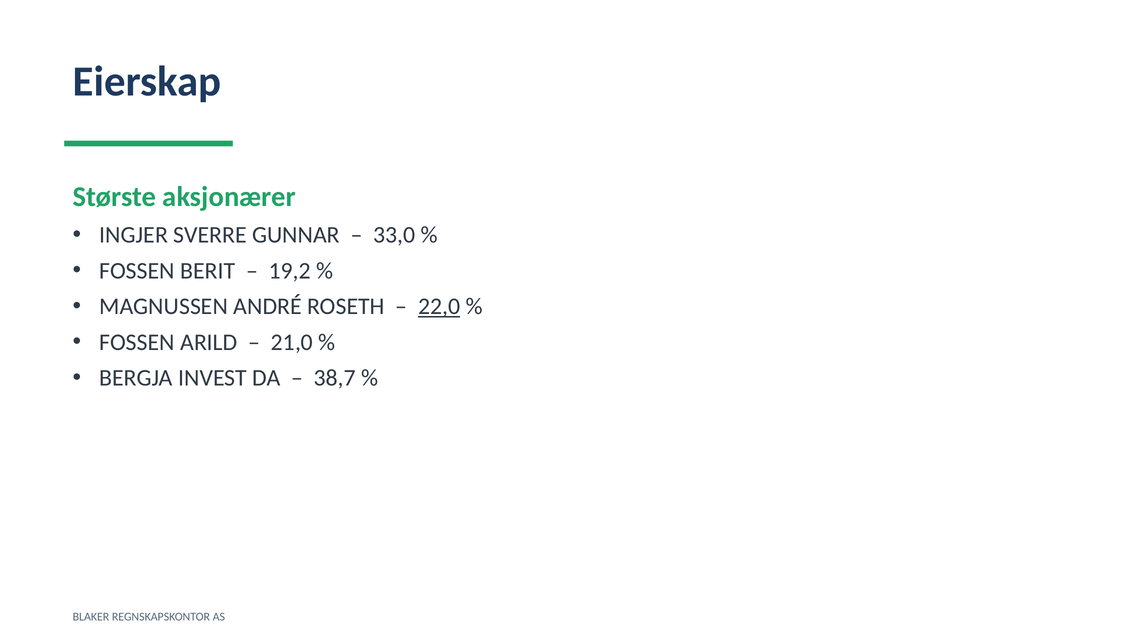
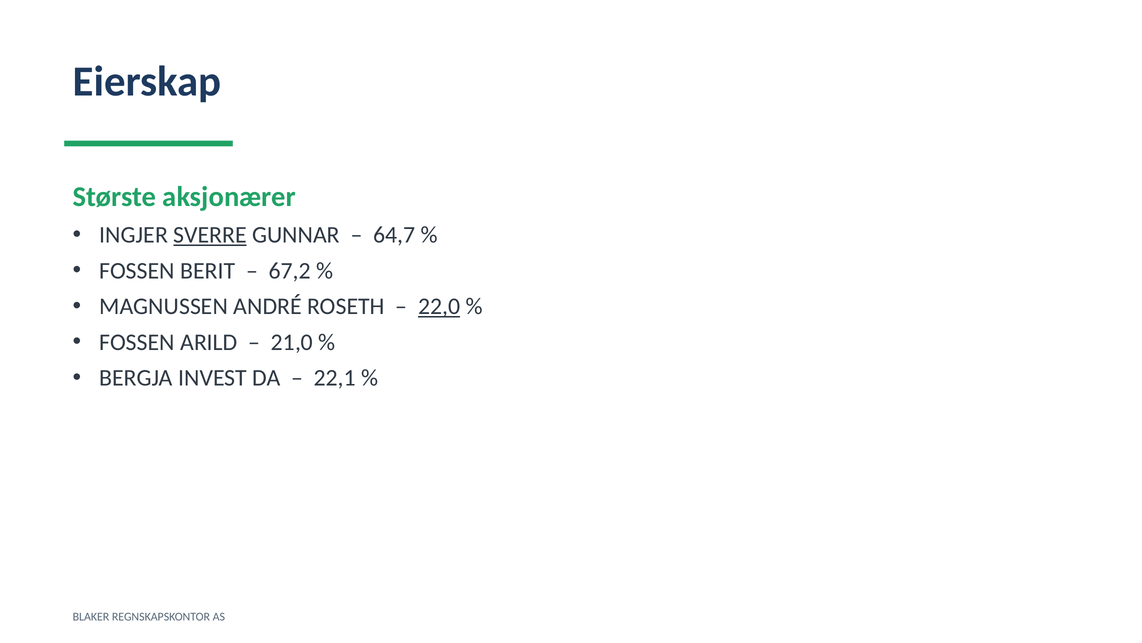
SVERRE underline: none -> present
33,0: 33,0 -> 64,7
19,2: 19,2 -> 67,2
38,7: 38,7 -> 22,1
